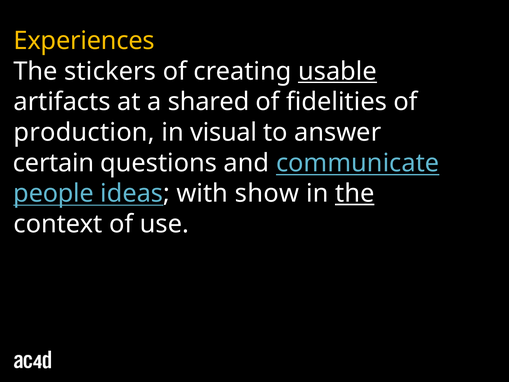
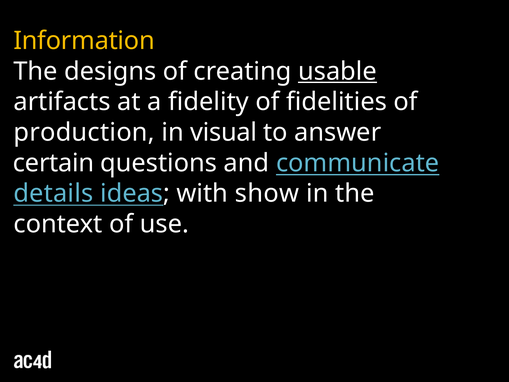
Experiences: Experiences -> Information
stickers: stickers -> designs
shared: shared -> fidelity
people: people -> details
the at (355, 193) underline: present -> none
